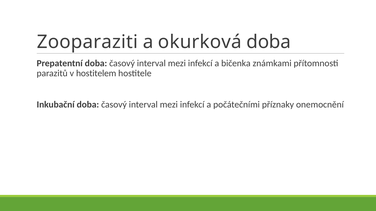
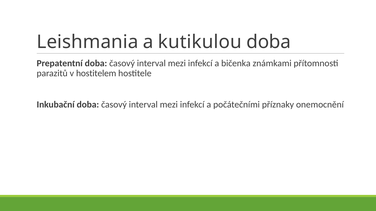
Zooparaziti: Zooparaziti -> Leishmania
okurková: okurková -> kutikulou
